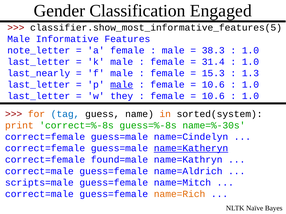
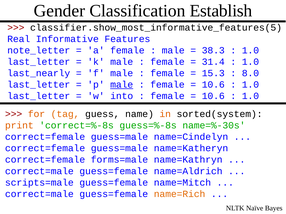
Engaged: Engaged -> Establish
Male at (19, 39): Male -> Real
1.3: 1.3 -> 8.0
they: they -> into
tag colour: blue -> orange
name=Katheryn underline: present -> none
found=male: found=male -> forms=male
